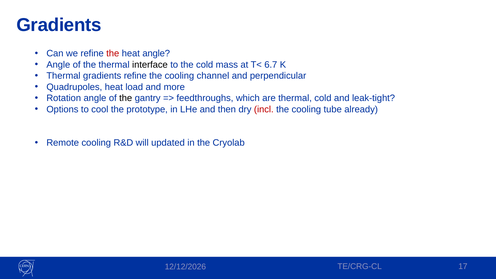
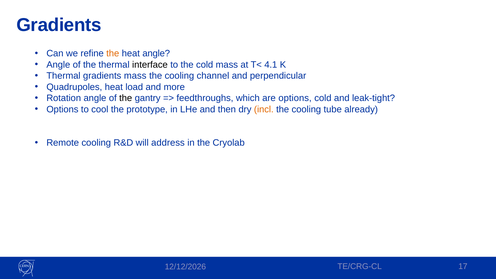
the at (113, 54) colour: red -> orange
6.7: 6.7 -> 4.1
gradients refine: refine -> mass
are thermal: thermal -> options
incl colour: red -> orange
updated: updated -> address
